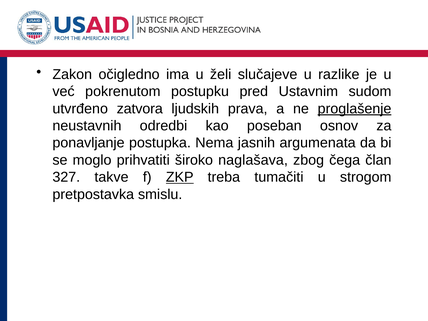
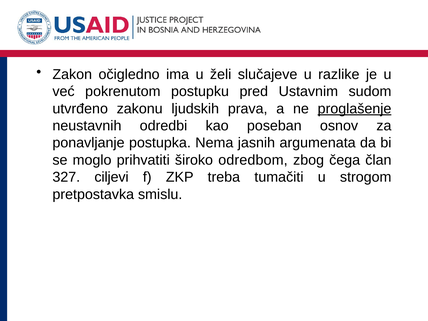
zatvora: zatvora -> zakonu
naglašava: naglašava -> odredbom
takve: takve -> ciljevi
ZKP underline: present -> none
